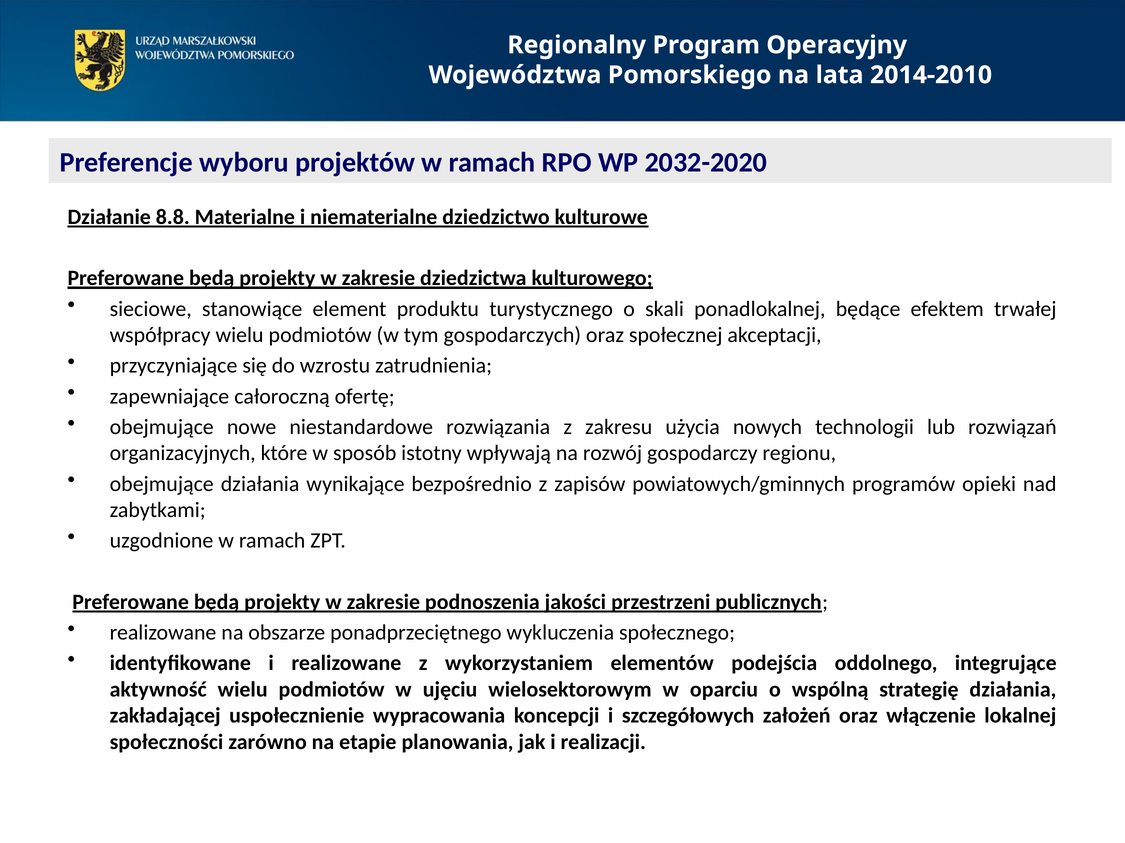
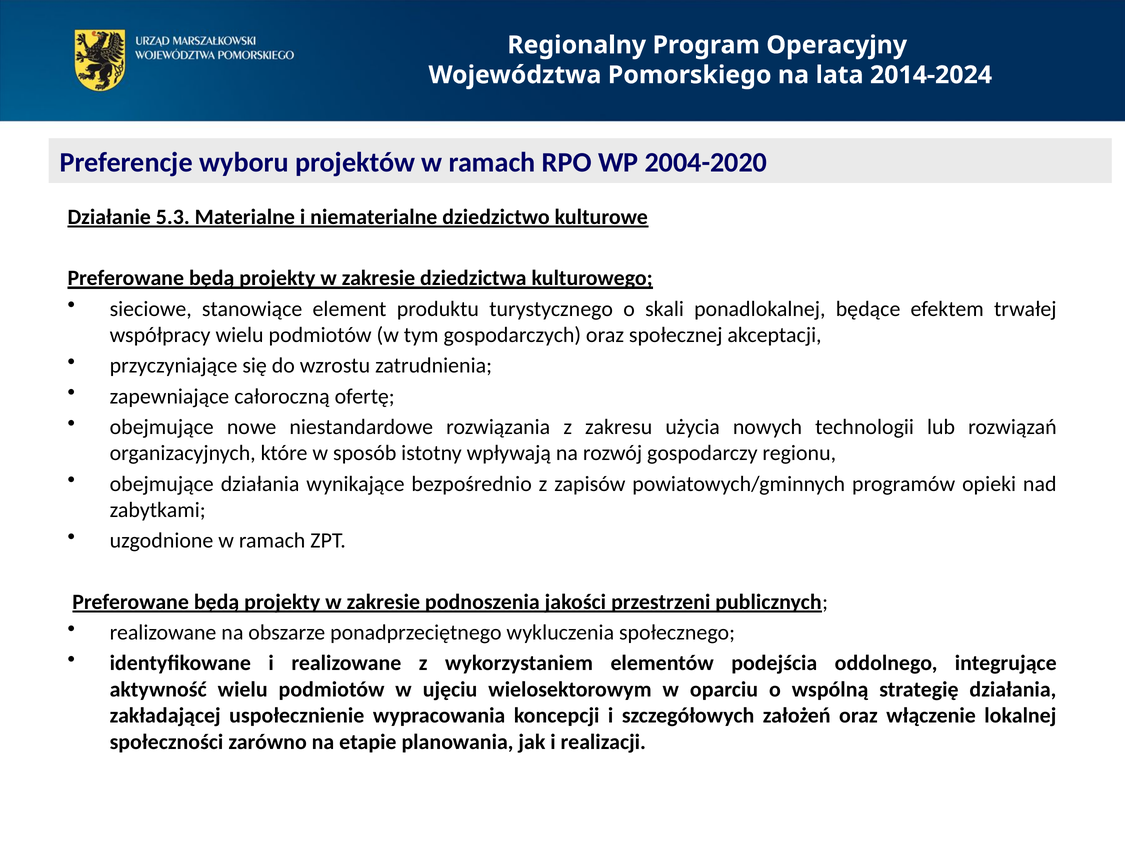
2014-2010: 2014-2010 -> 2014-2024
2032-2020: 2032-2020 -> 2004-2020
8.8: 8.8 -> 5.3
